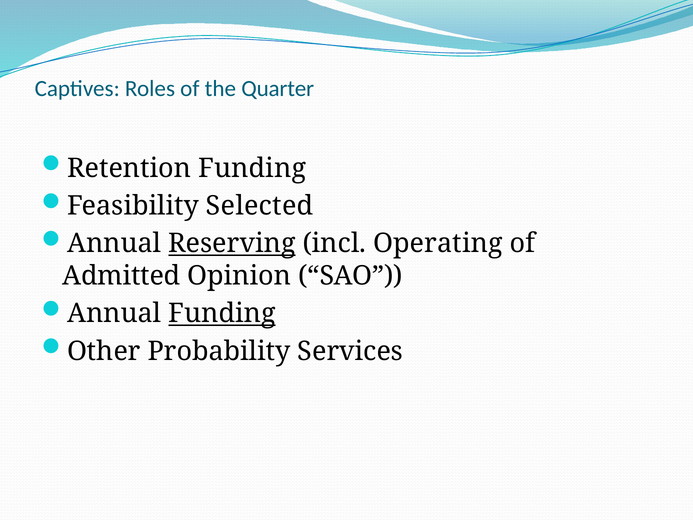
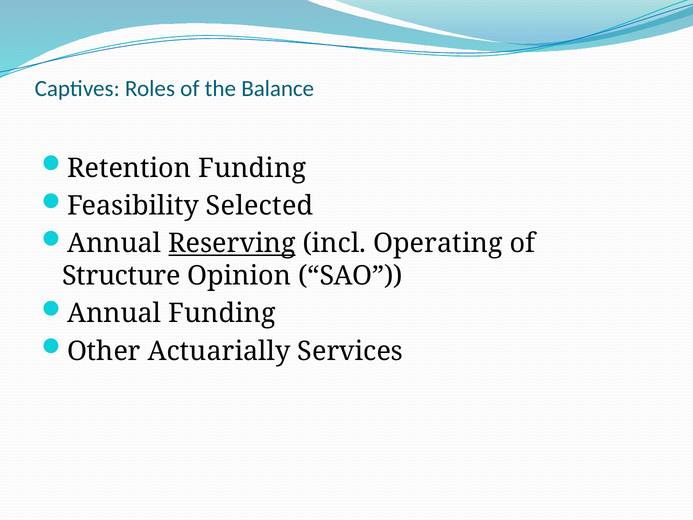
Quarter: Quarter -> Balance
Admitted: Admitted -> Structure
Funding at (222, 313) underline: present -> none
Probability: Probability -> Actuarially
